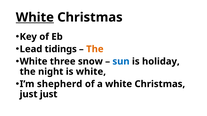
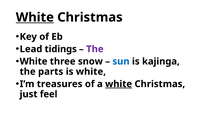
The at (95, 49) colour: orange -> purple
holiday: holiday -> kajinga
night: night -> parts
shepherd: shepherd -> treasures
white at (119, 84) underline: none -> present
just just: just -> feel
